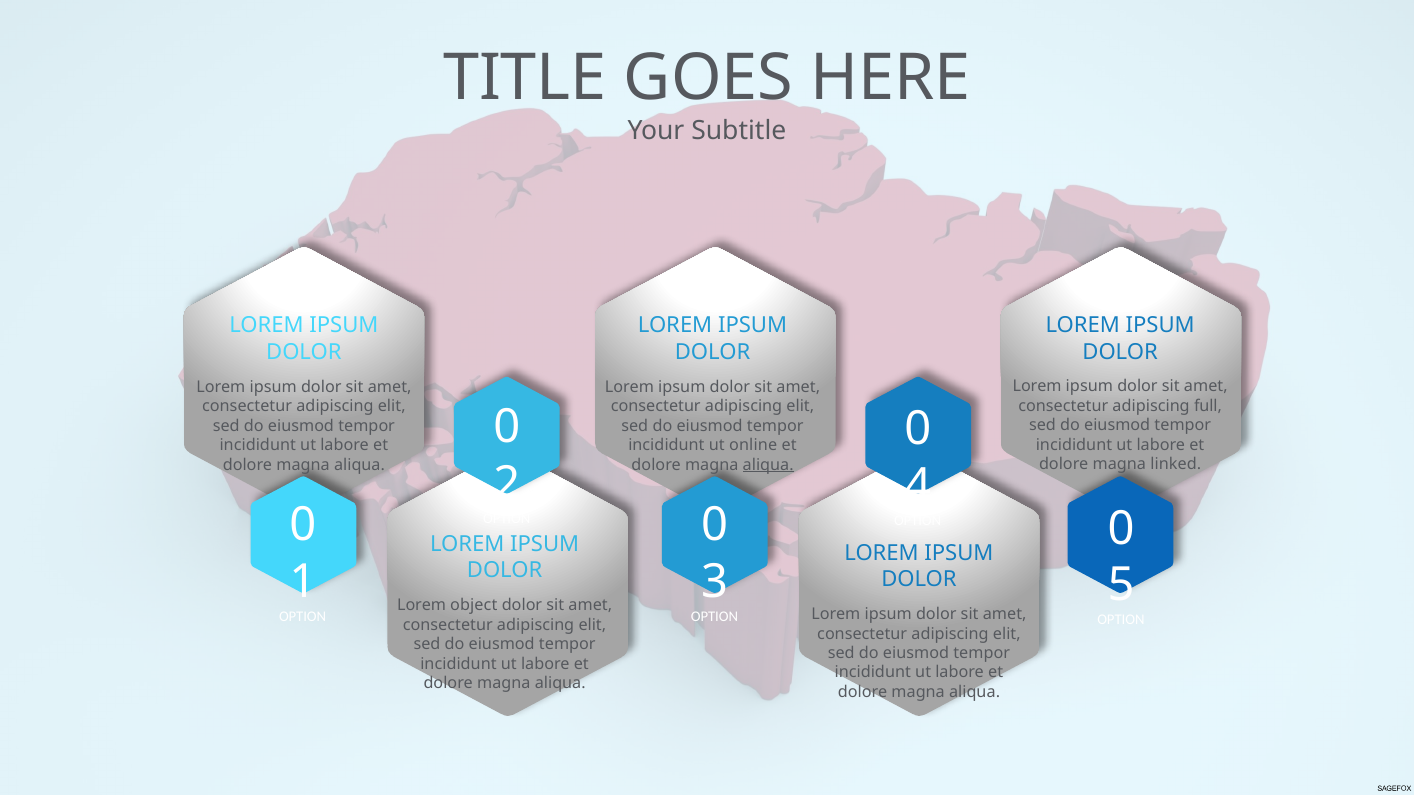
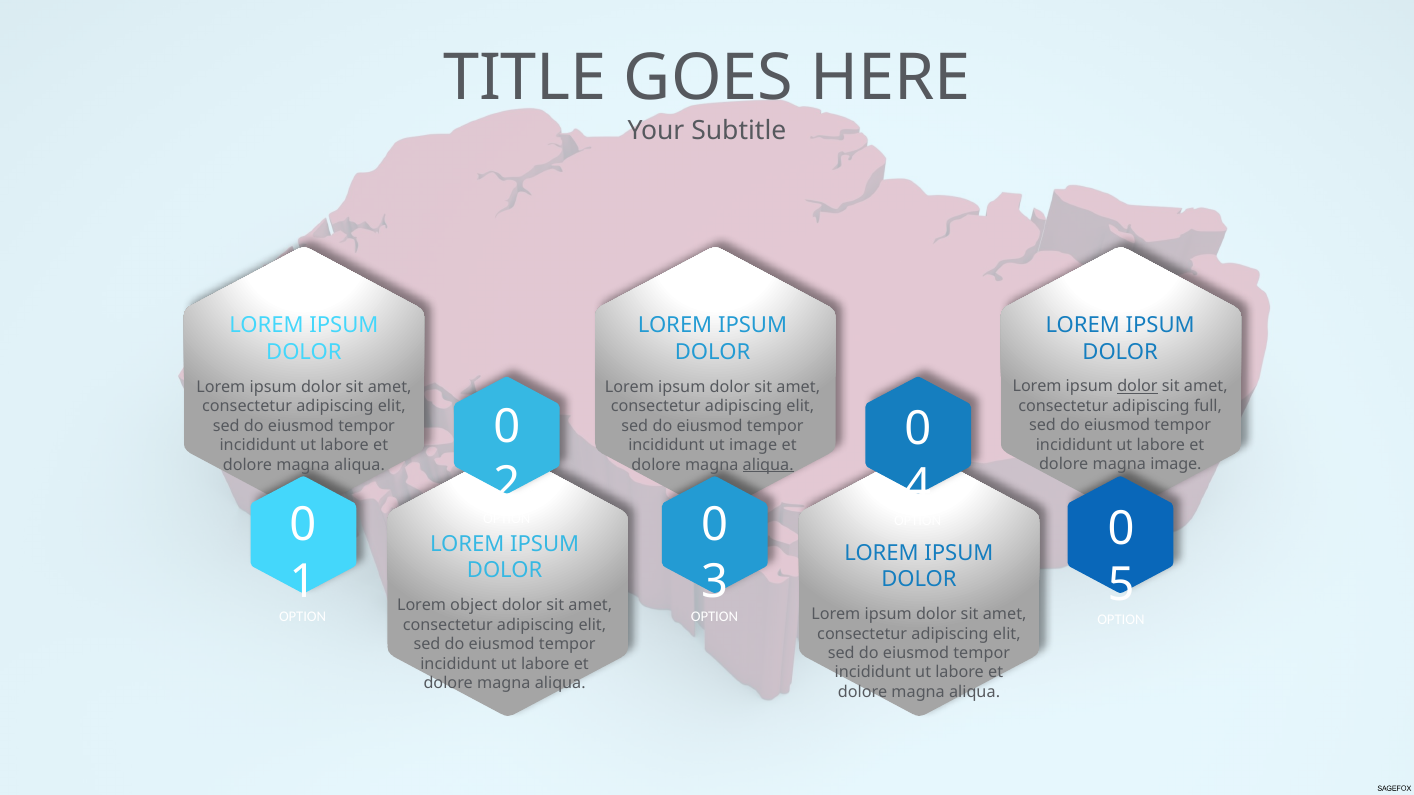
dolor at (1137, 387) underline: none -> present
ut online: online -> image
magna linked: linked -> image
